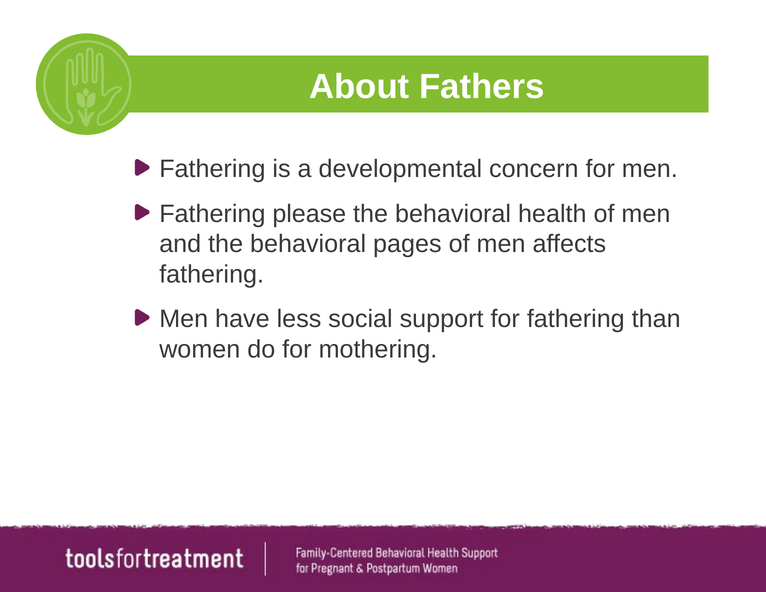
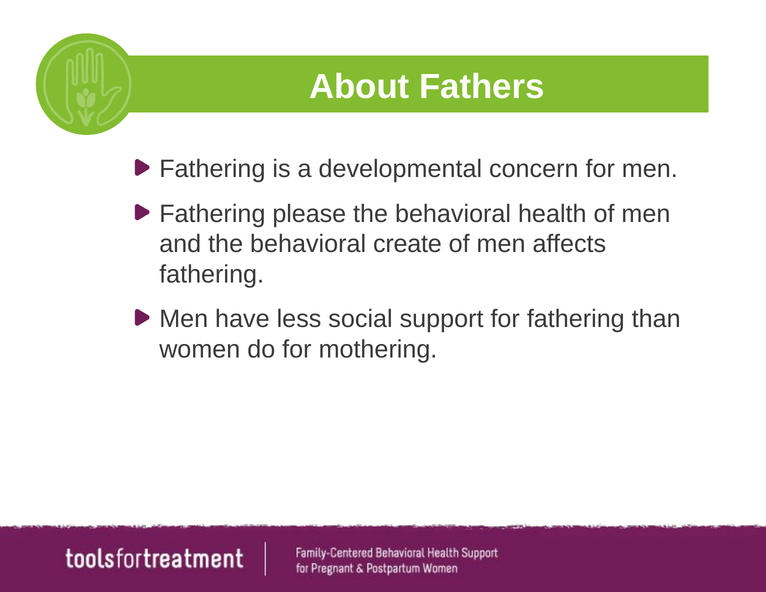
pages: pages -> create
